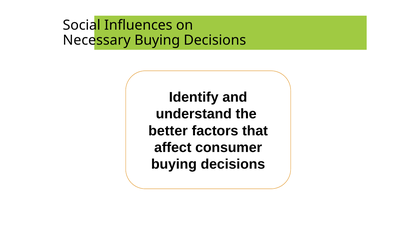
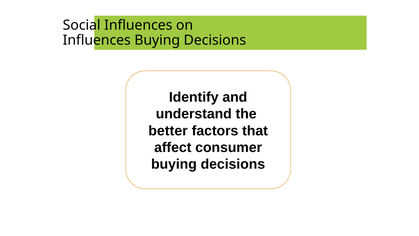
Necessary at (97, 40): Necessary -> Influences
